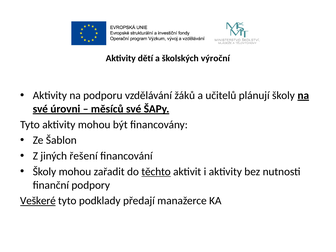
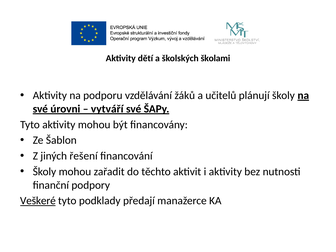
výroční: výroční -> školami
měsíců: měsíců -> vytváří
těchto underline: present -> none
